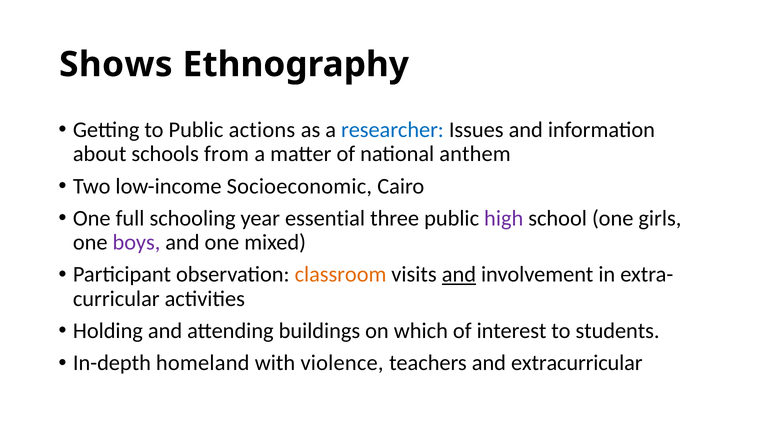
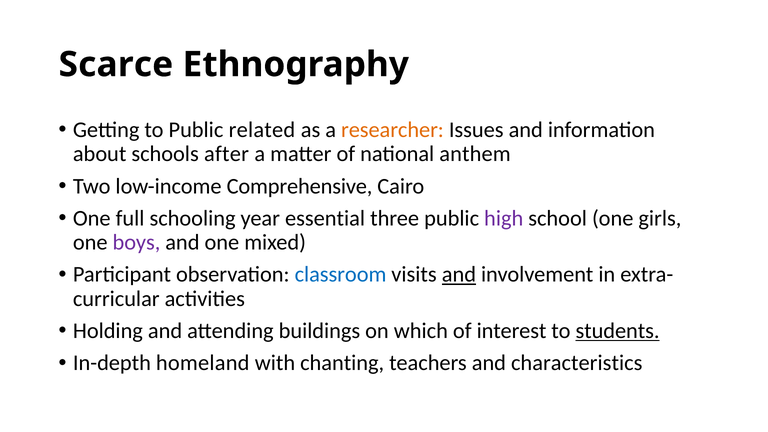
Shows: Shows -> Scarce
actions: actions -> related
researcher colour: blue -> orange
from: from -> after
Socioeconomic: Socioeconomic -> Comprehensive
classroom colour: orange -> blue
students underline: none -> present
violence: violence -> chanting
extracurricular: extracurricular -> characteristics
